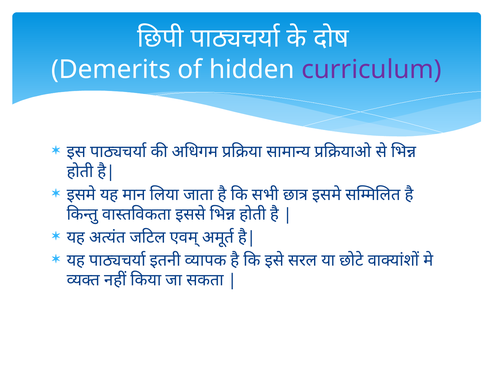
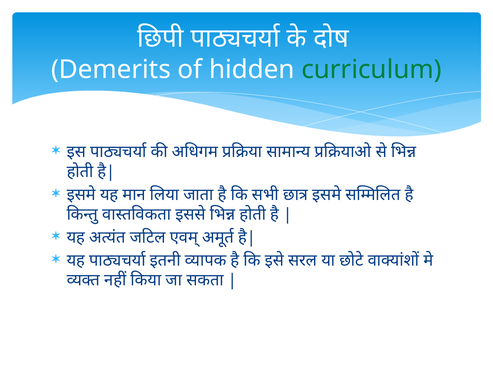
curriculum colour: purple -> green
